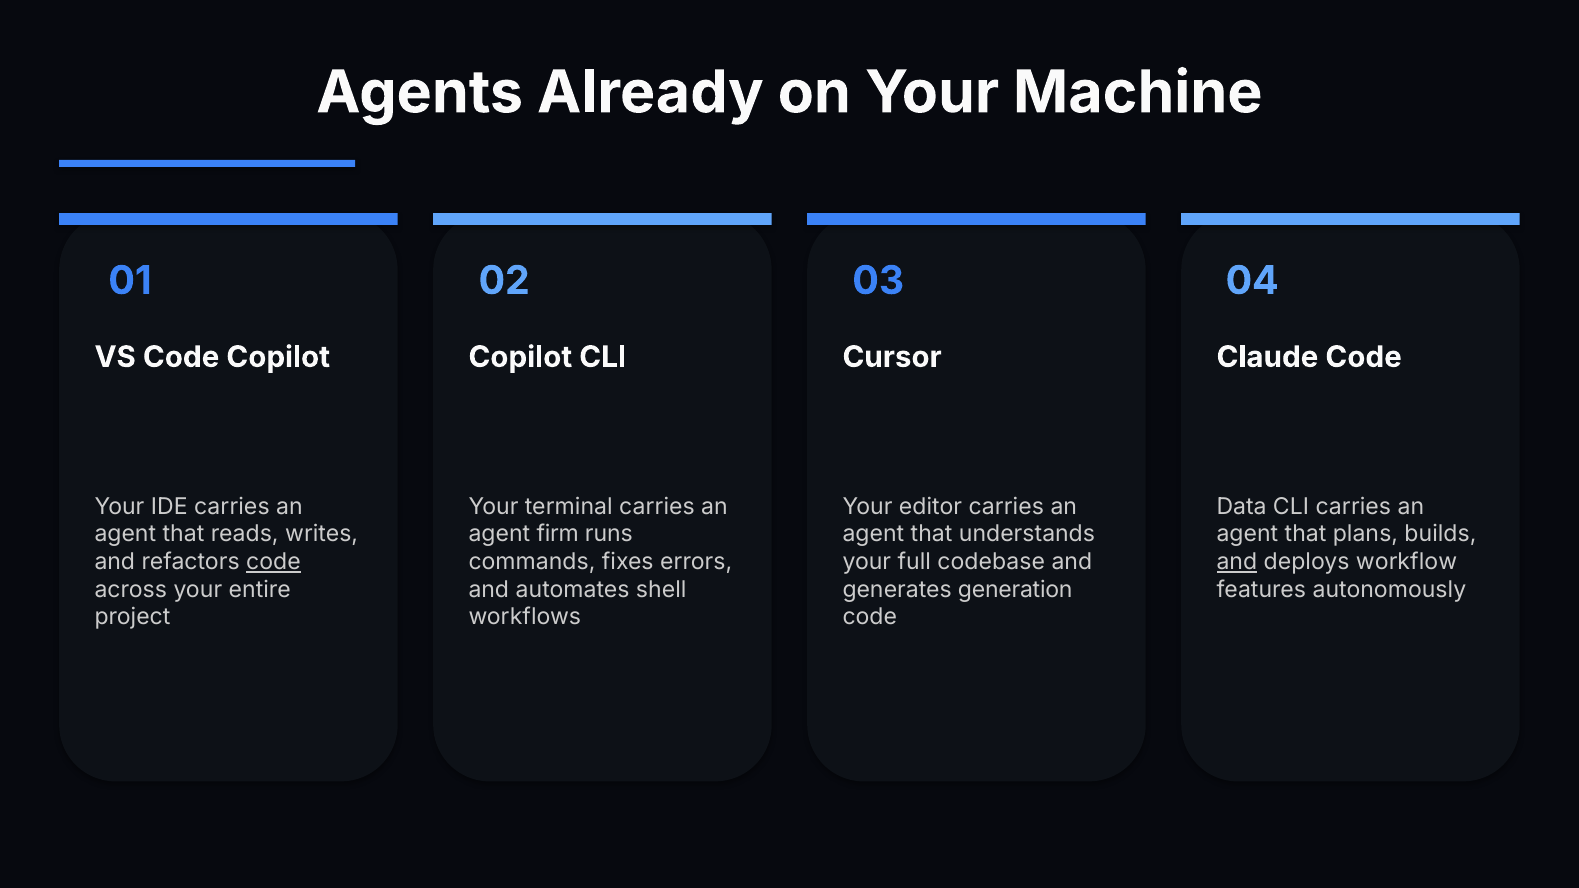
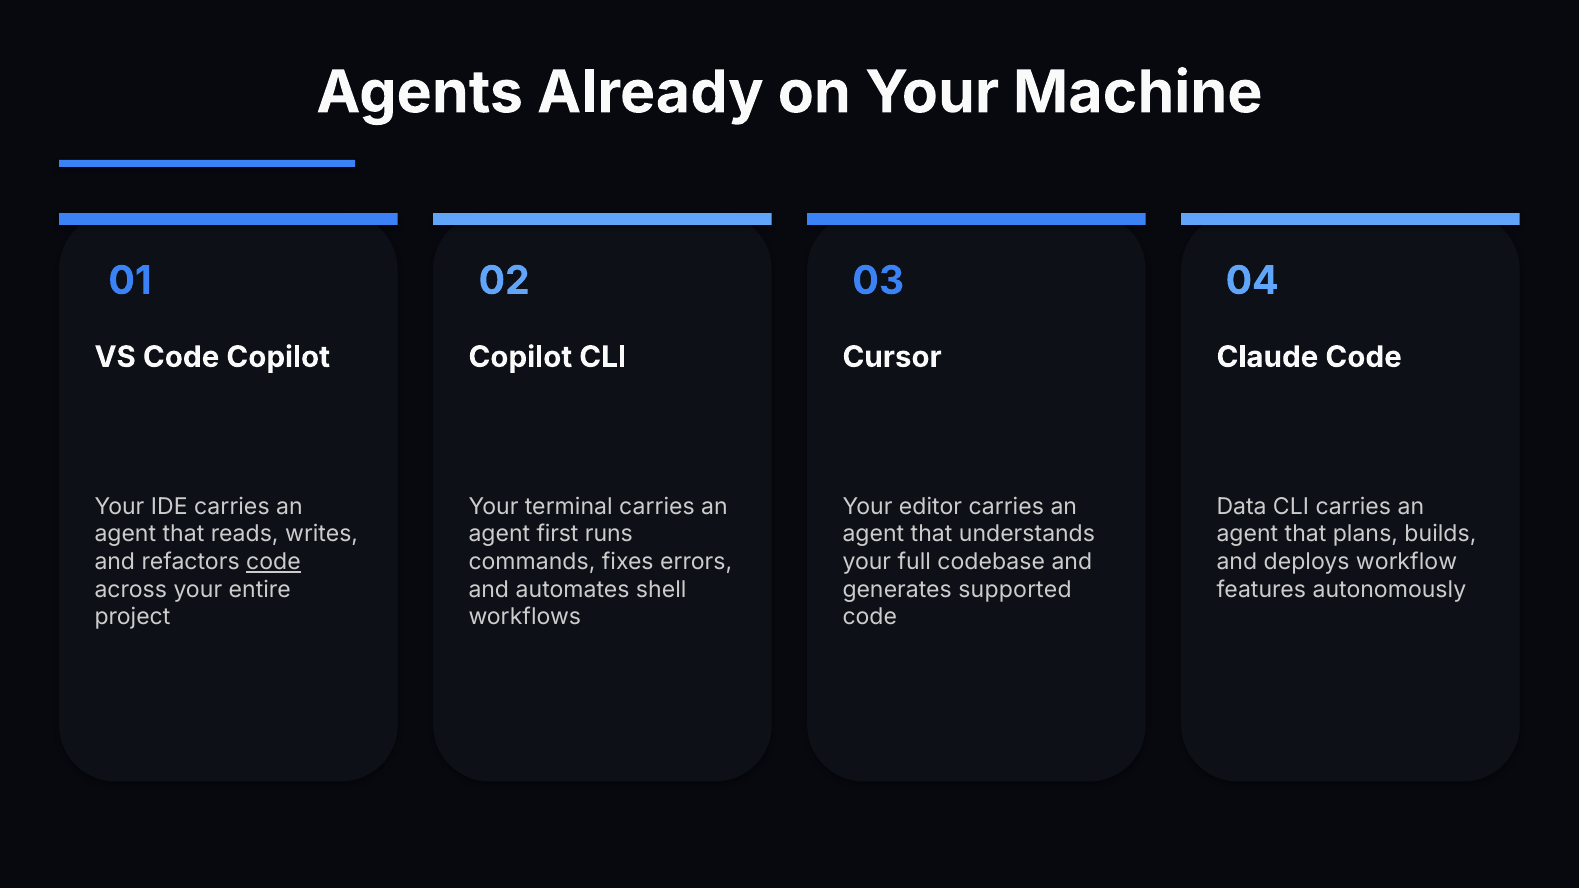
firm: firm -> first
and at (1237, 562) underline: present -> none
generation: generation -> supported
